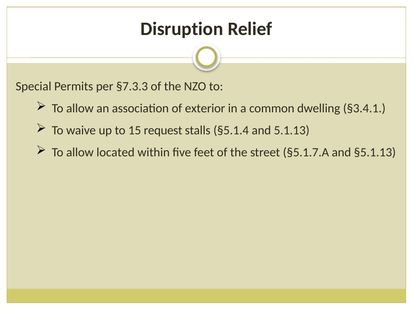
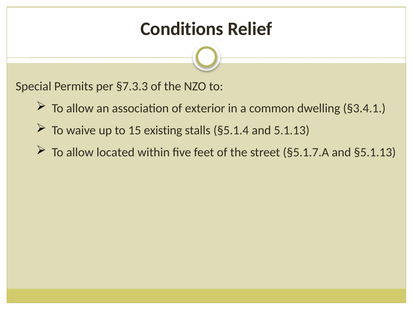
Disruption: Disruption -> Conditions
request: request -> existing
